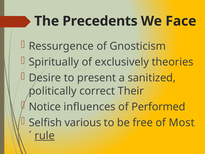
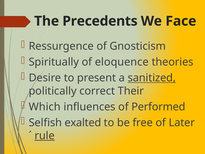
exclusively: exclusively -> eloquence
sanitized underline: none -> present
Notice: Notice -> Which
various: various -> exalted
Most: Most -> Later
